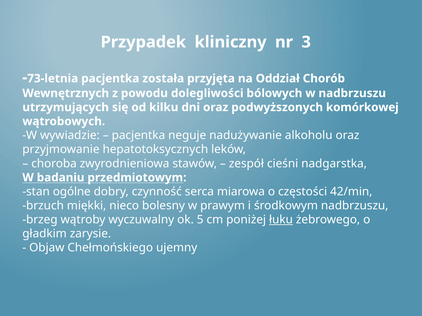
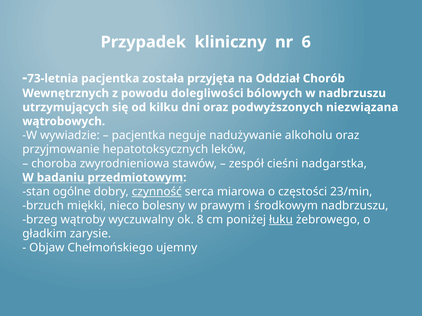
3: 3 -> 6
komórkowej: komórkowej -> niezwiązana
czynność underline: none -> present
42/min: 42/min -> 23/min
5: 5 -> 8
